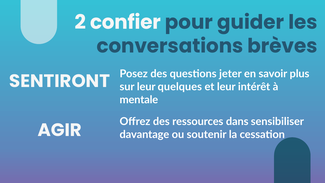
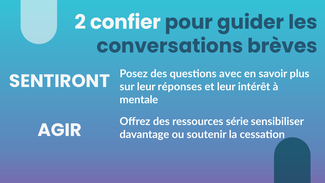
jeter: jeter -> avec
quelques: quelques -> réponses
dans: dans -> série
